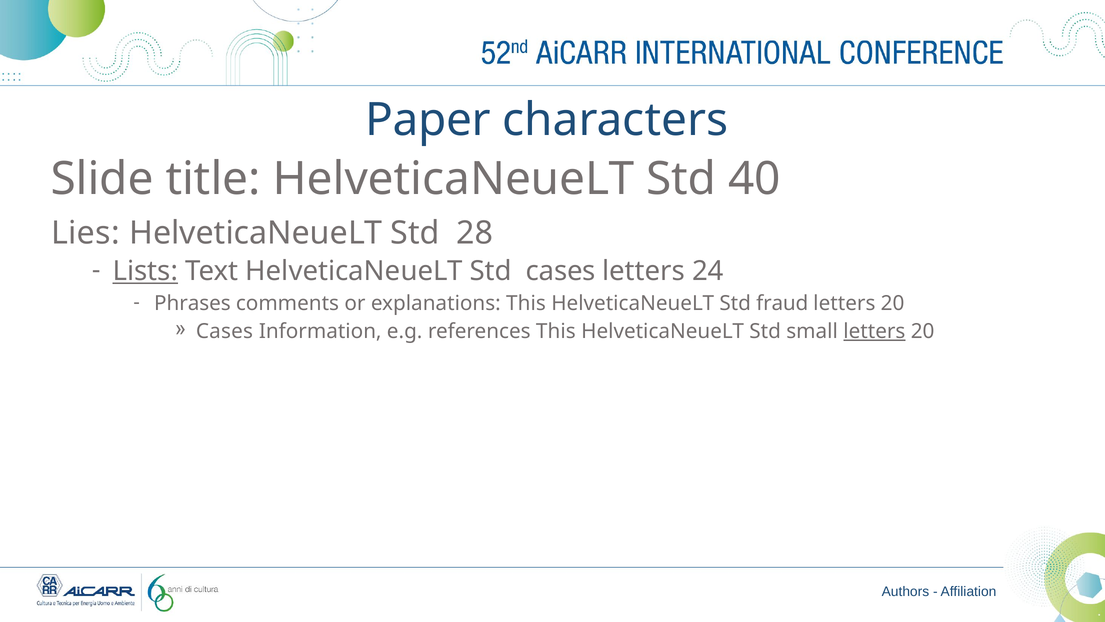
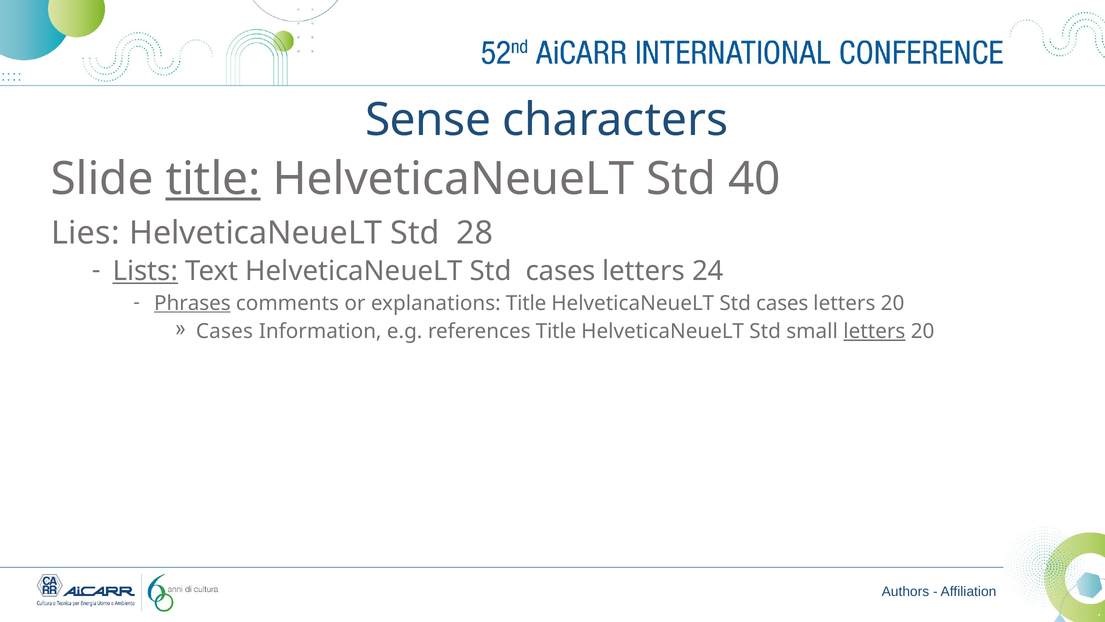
Paper: Paper -> Sense
title at (213, 179) underline: none -> present
Phrases underline: none -> present
explanations This: This -> Title
fraud at (782, 303): fraud -> cases
references This: This -> Title
